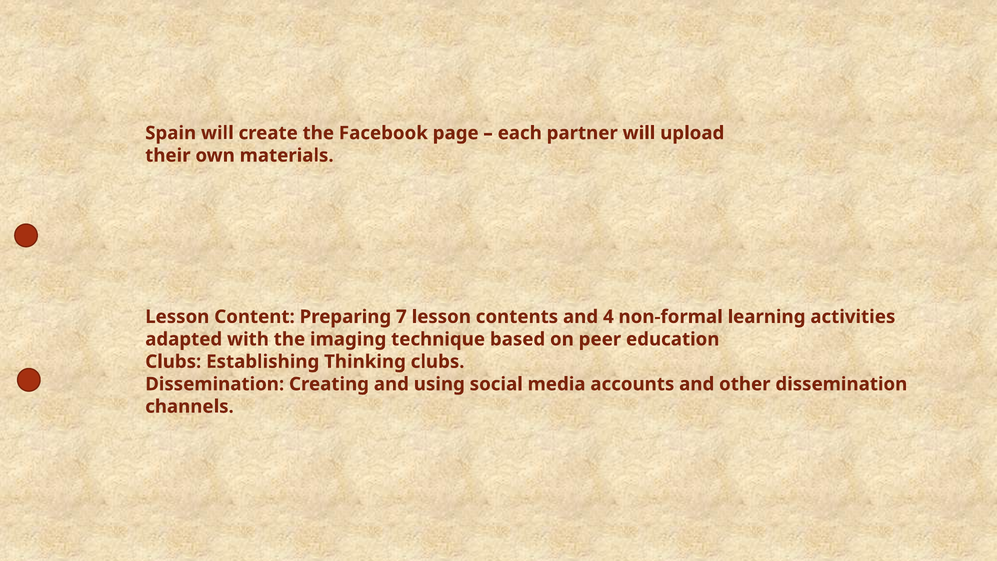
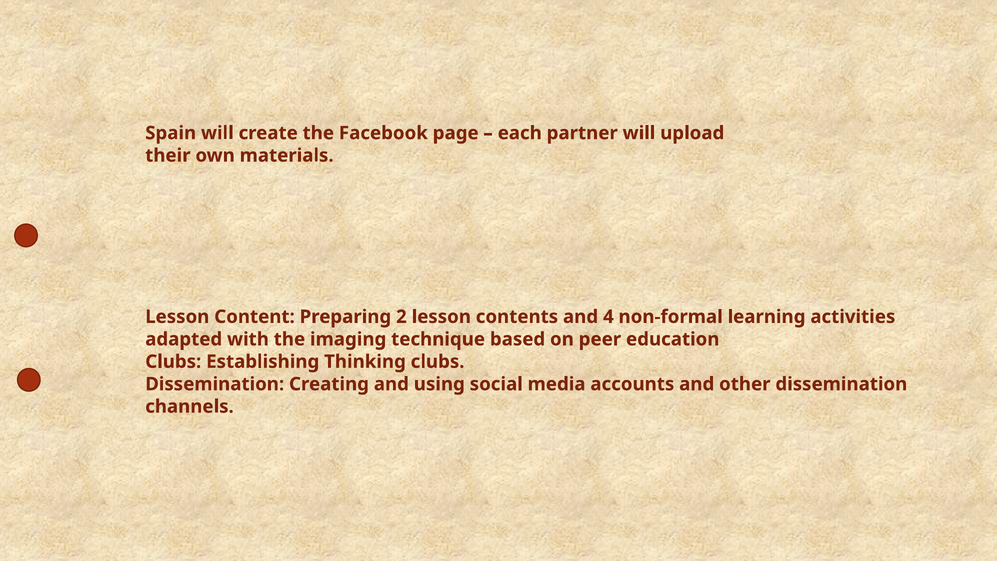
7: 7 -> 2
